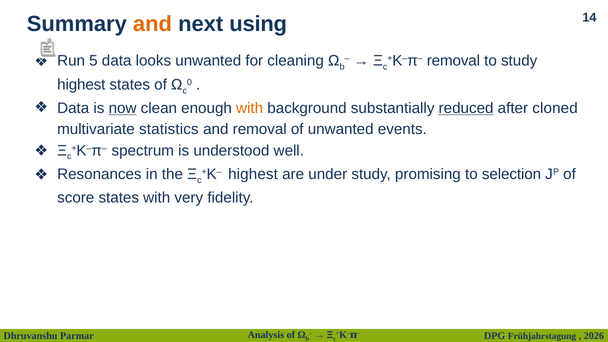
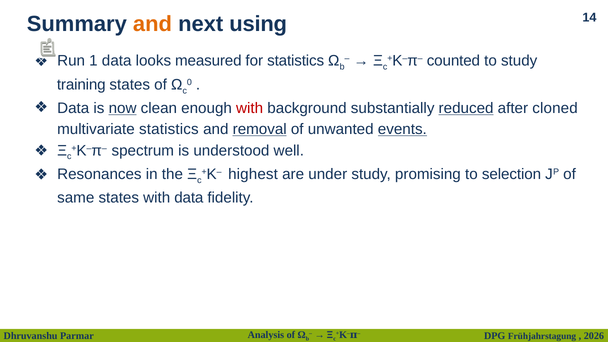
removal at (453, 61): removal -> counted
5: 5 -> 1
looks unwanted: unwanted -> measured
for cleaning: cleaning -> statistics
highest at (81, 85): highest -> training
with at (250, 108) colour: orange -> red
removal at (260, 129) underline: none -> present
events underline: none -> present
score: score -> same
with very: very -> data
